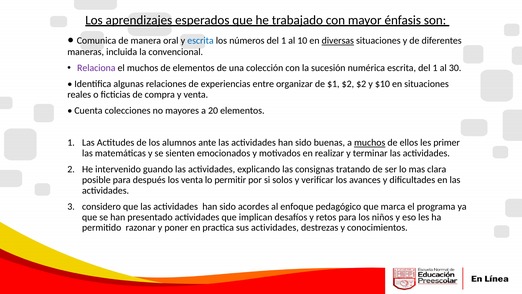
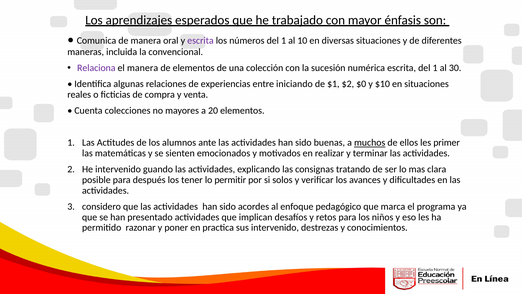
escrita at (200, 41) colour: blue -> purple
diversas underline: present -> none
el muchos: muchos -> manera
organizar: organizar -> iniciando
$2 $2: $2 -> $0
los venta: venta -> tener
sus actividades: actividades -> intervenido
